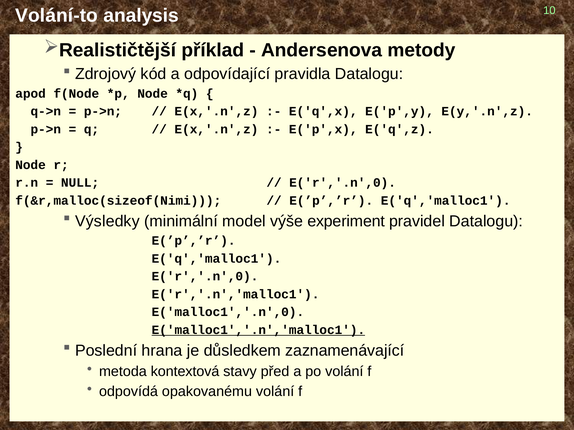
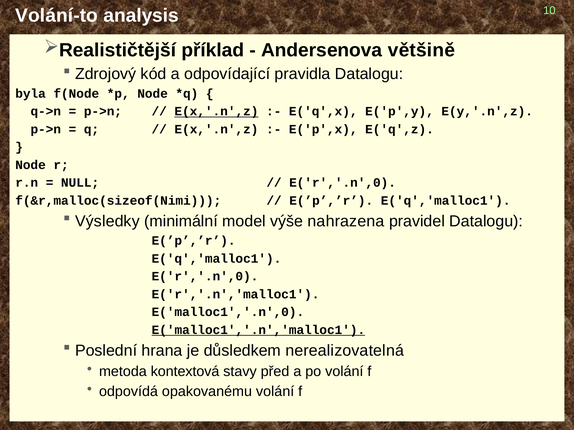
metody: metody -> většině
apod: apod -> byla
E(x,'.n',z at (216, 112) underline: none -> present
experiment: experiment -> nahrazena
zaznamenávající: zaznamenávající -> nerealizovatelná
